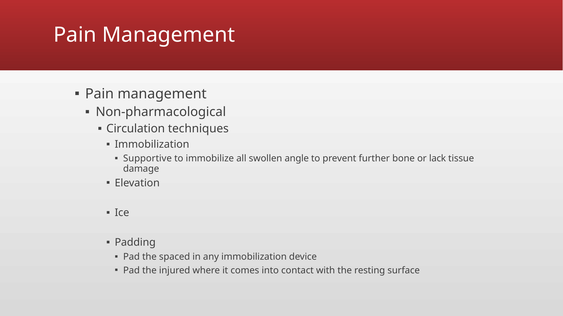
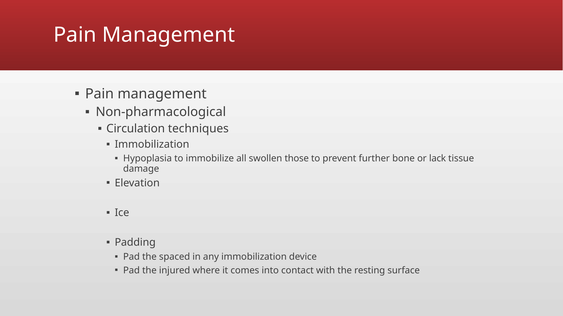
Supportive: Supportive -> Hypoplasia
angle: angle -> those
